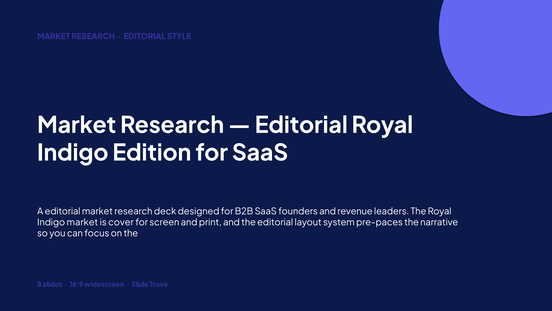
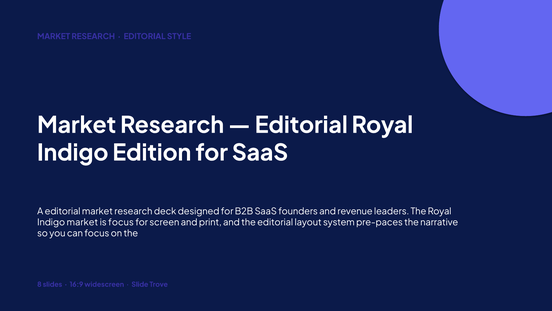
is cover: cover -> focus
